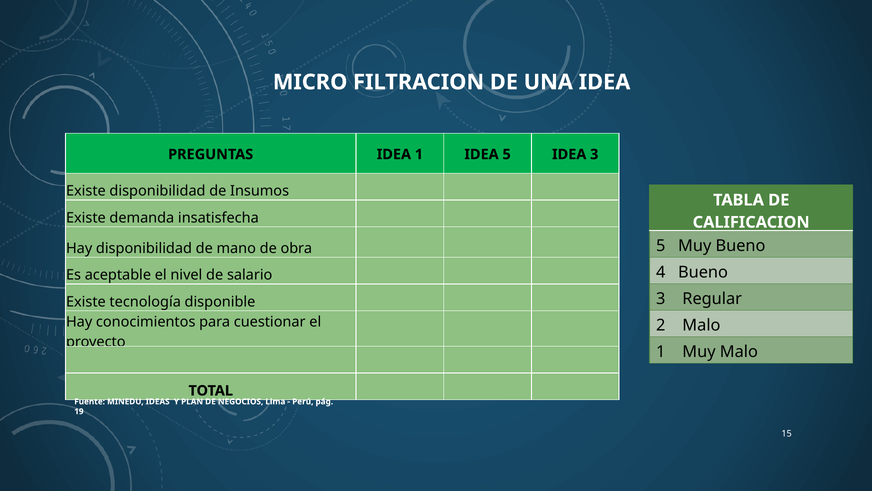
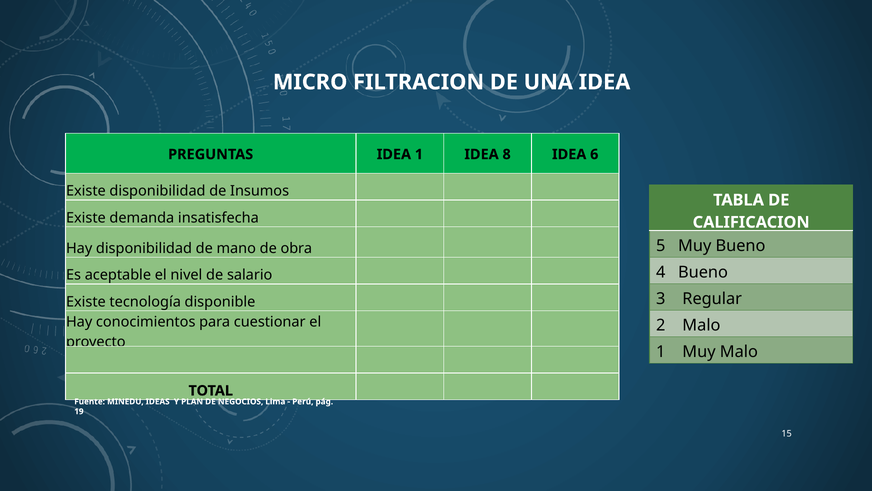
IDEA 5: 5 -> 8
IDEA 3: 3 -> 6
